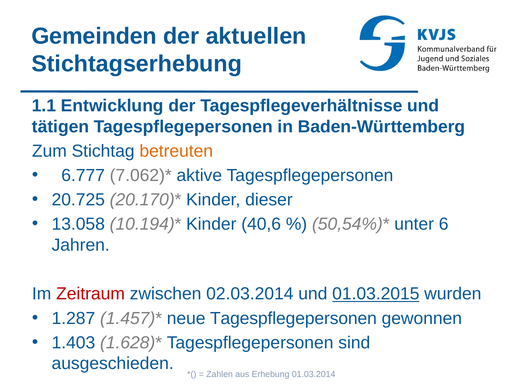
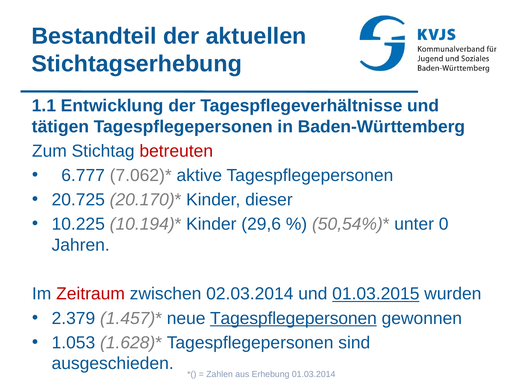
Gemeinden: Gemeinden -> Bestandteil
betreuten colour: orange -> red
13.058: 13.058 -> 10.225
40,6: 40,6 -> 29,6
6: 6 -> 0
1.287: 1.287 -> 2.379
Tagespflegepersonen at (293, 318) underline: none -> present
1.403: 1.403 -> 1.053
